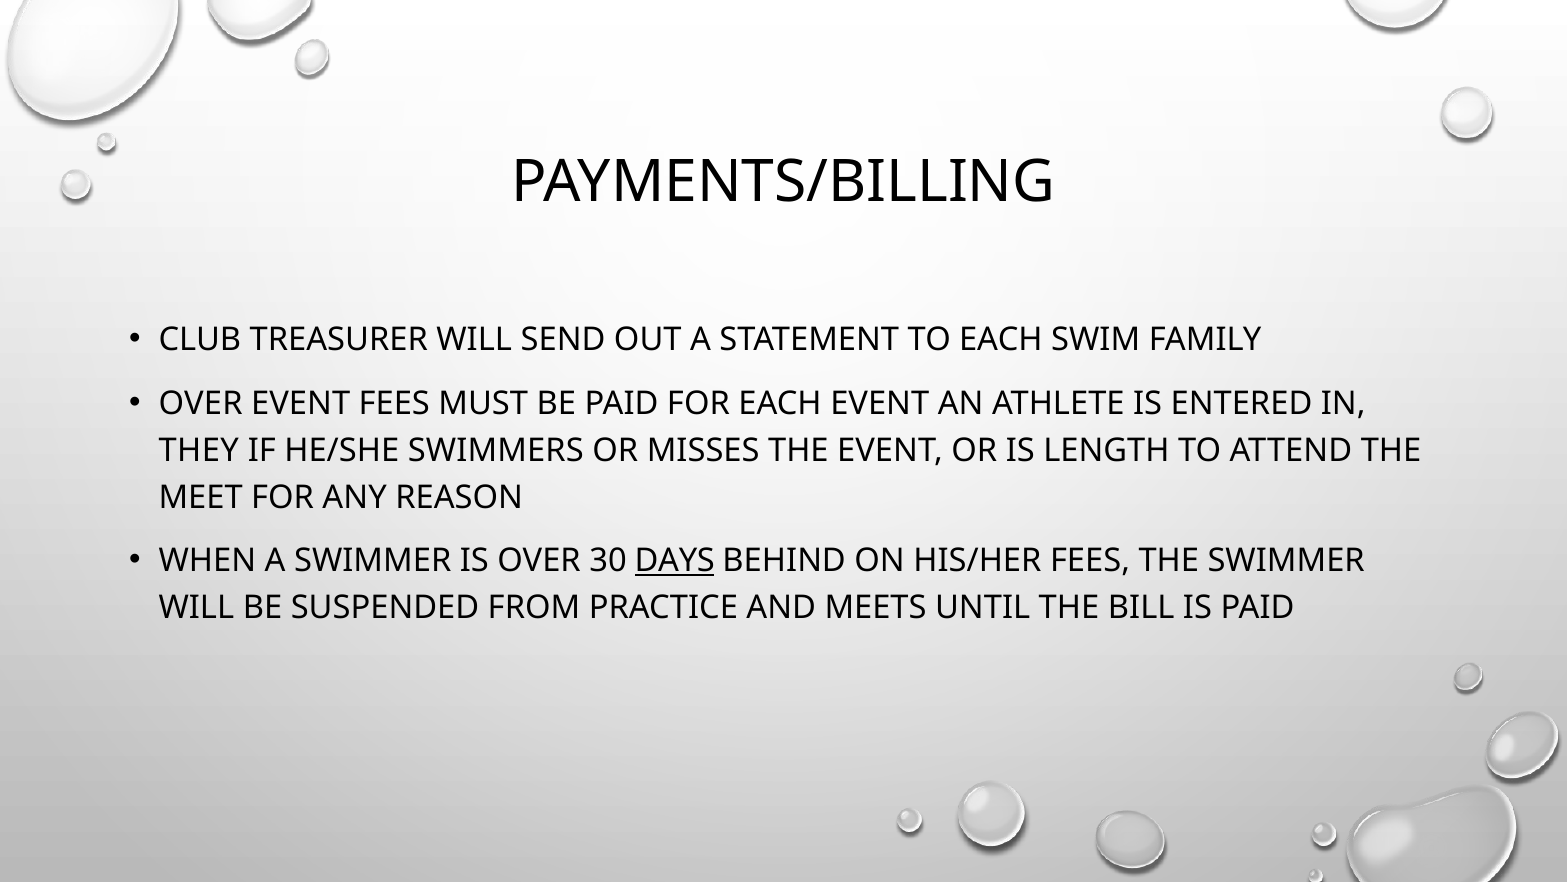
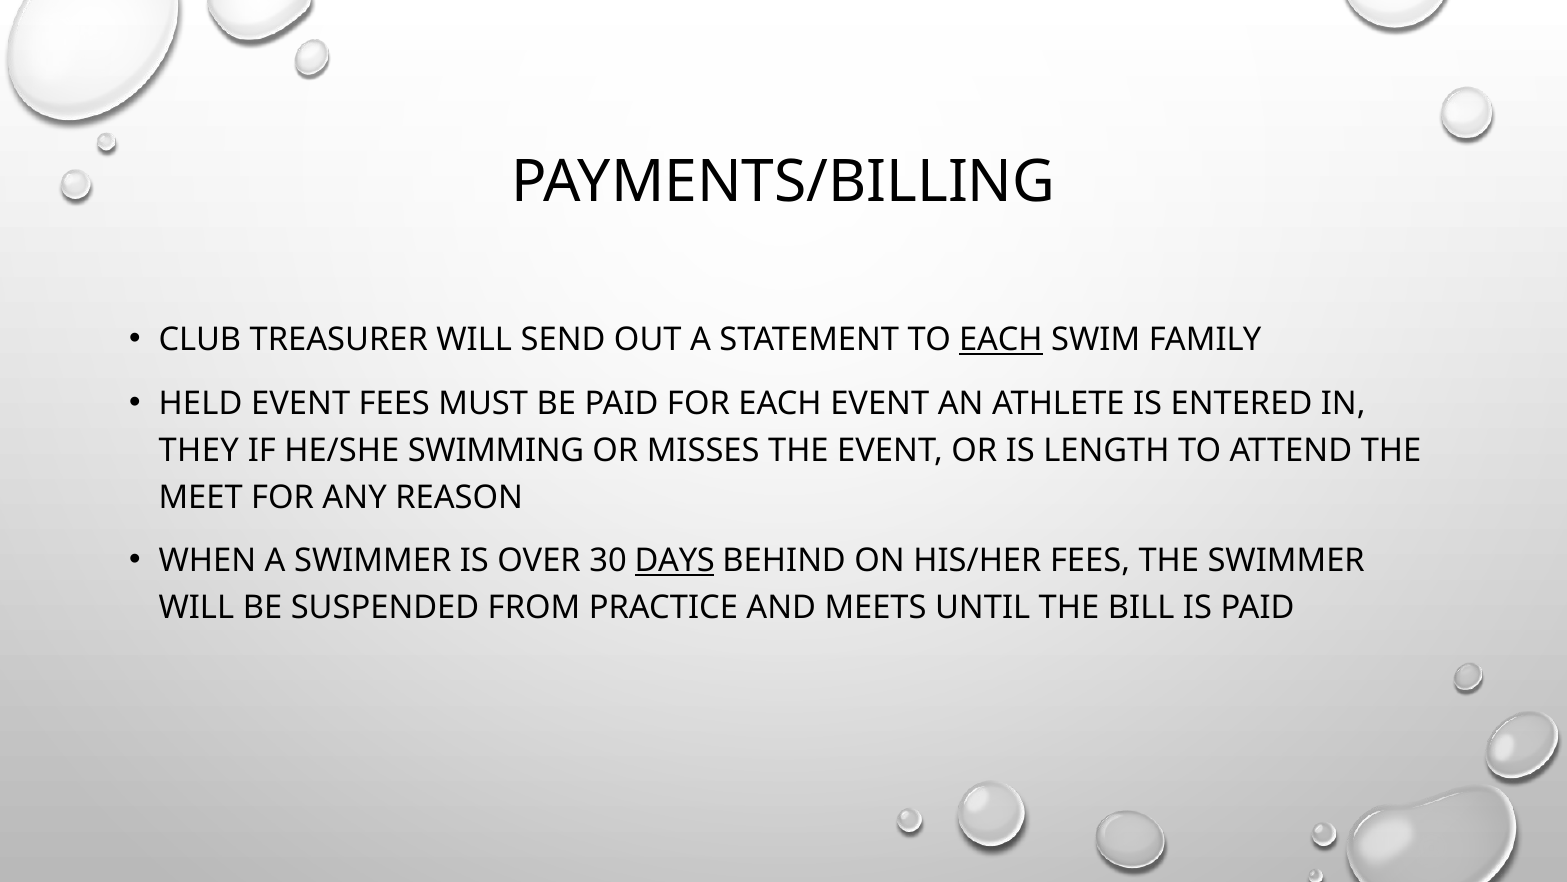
EACH at (1001, 340) underline: none -> present
OVER at (201, 403): OVER -> HELD
SWIMMERS: SWIMMERS -> SWIMMING
